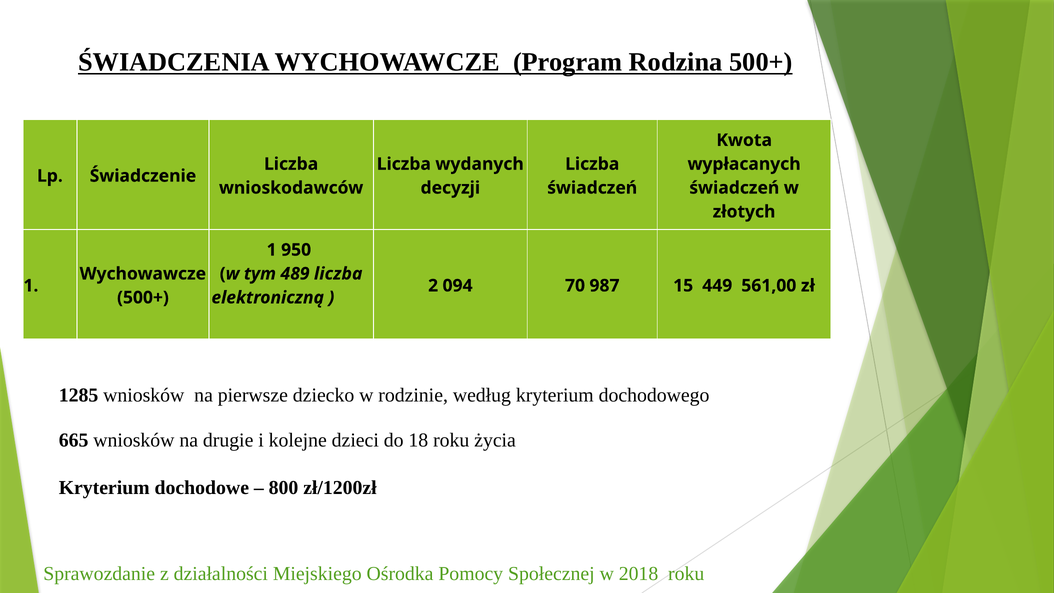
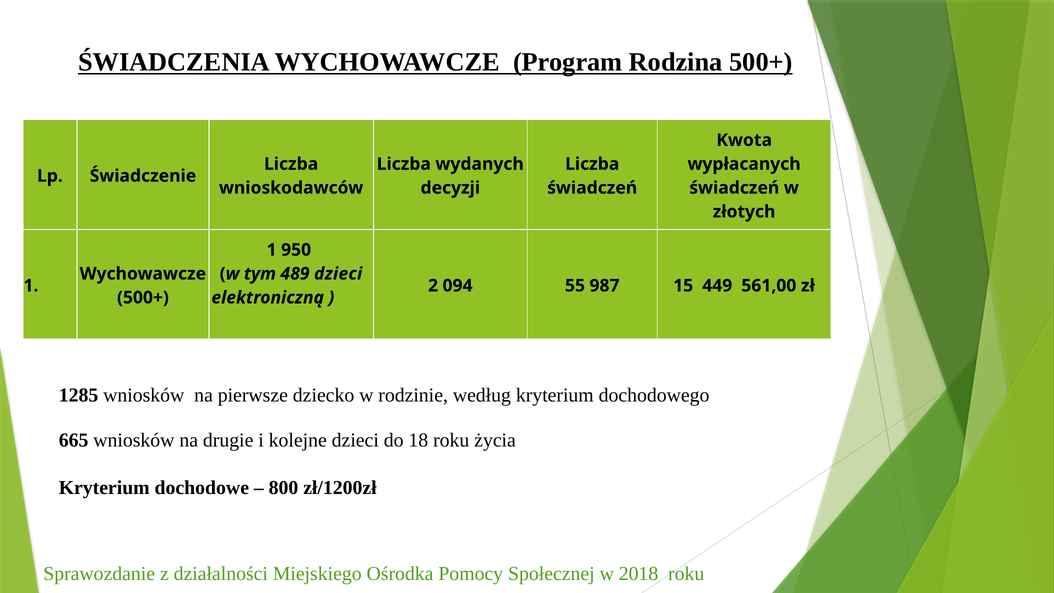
489 liczba: liczba -> dzieci
70: 70 -> 55
